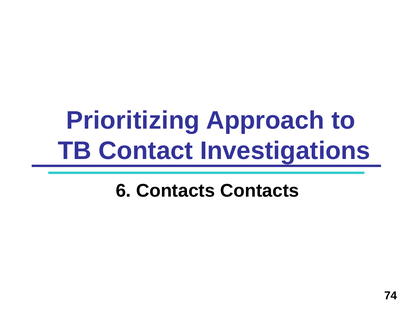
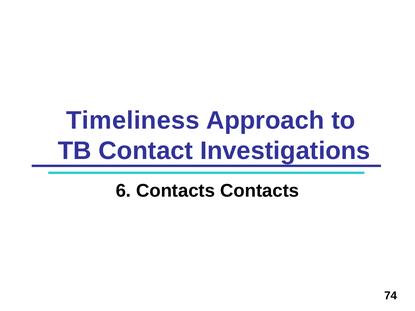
Prioritizing: Prioritizing -> Timeliness
